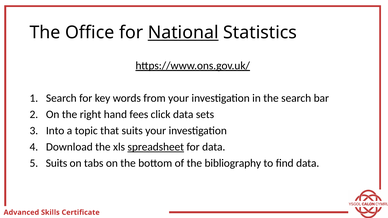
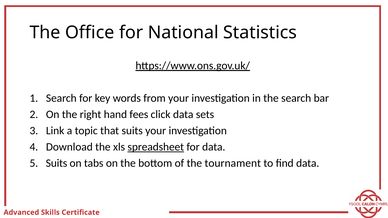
National underline: present -> none
Into: Into -> Link
bibliography: bibliography -> tournament
